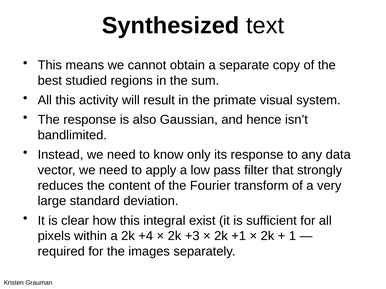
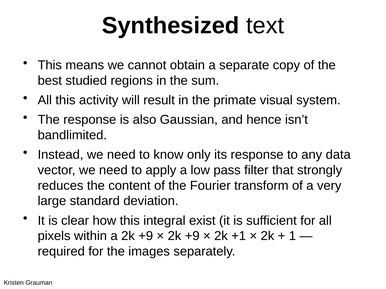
a 2k +4: +4 -> +9
+3 at (192, 236): +3 -> +9
